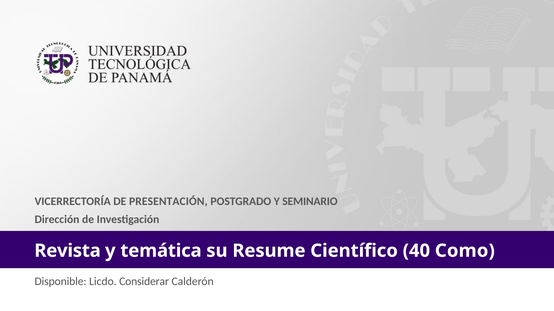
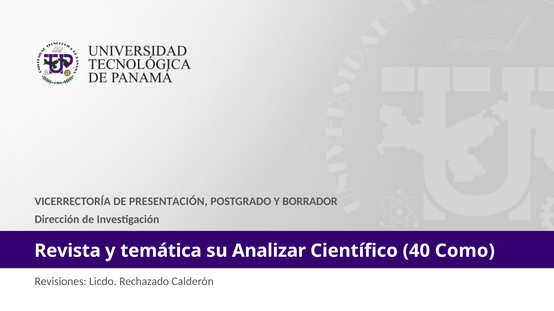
SEMINARIO: SEMINARIO -> BORRADOR
Resume: Resume -> Analizar
Disponible: Disponible -> Revisiones
Considerar: Considerar -> Rechazado
